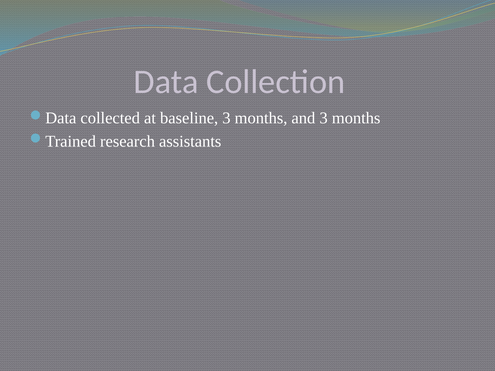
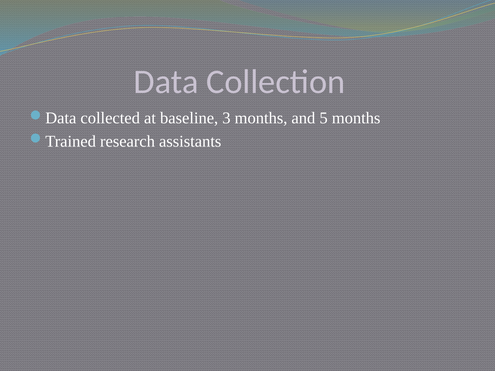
and 3: 3 -> 5
